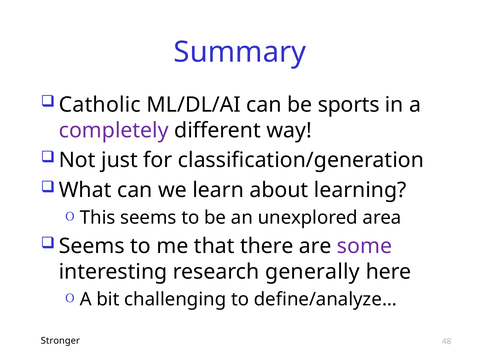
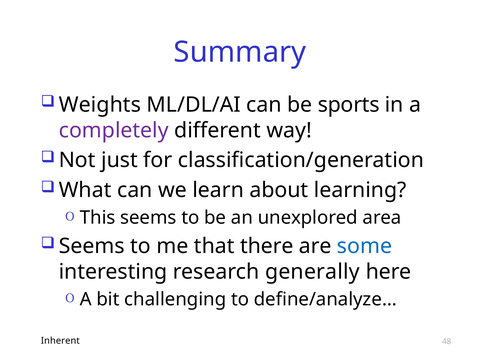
Catholic: Catholic -> Weights
some colour: purple -> blue
Stronger: Stronger -> Inherent
